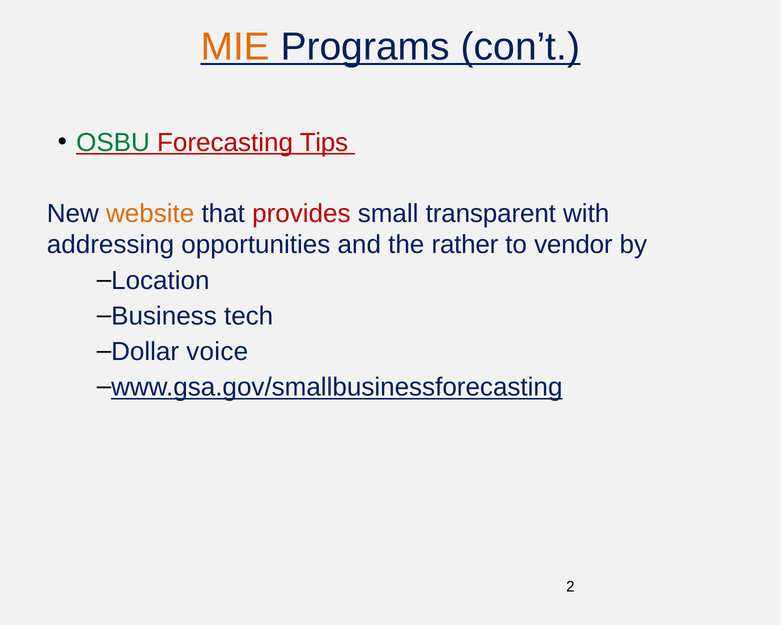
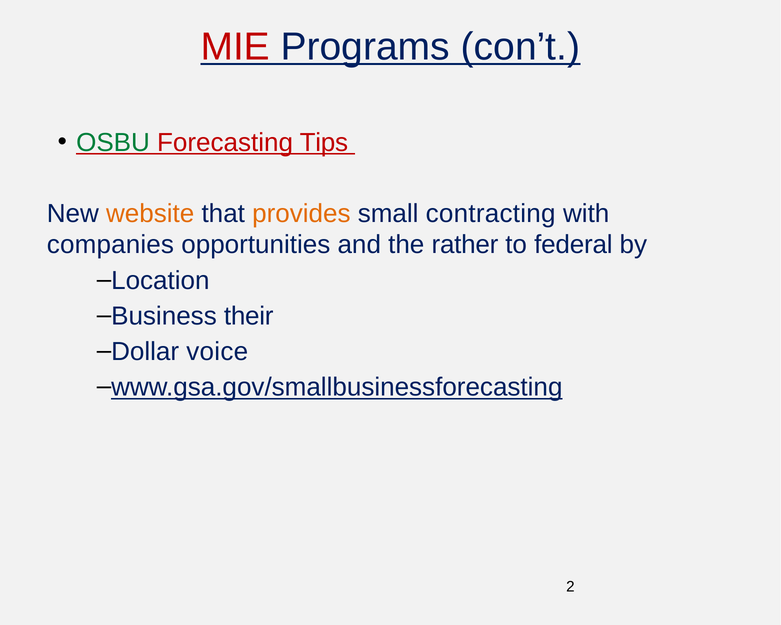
MIE colour: orange -> red
provides colour: red -> orange
transparent: transparent -> contracting
addressing: addressing -> companies
vendor: vendor -> federal
tech: tech -> their
